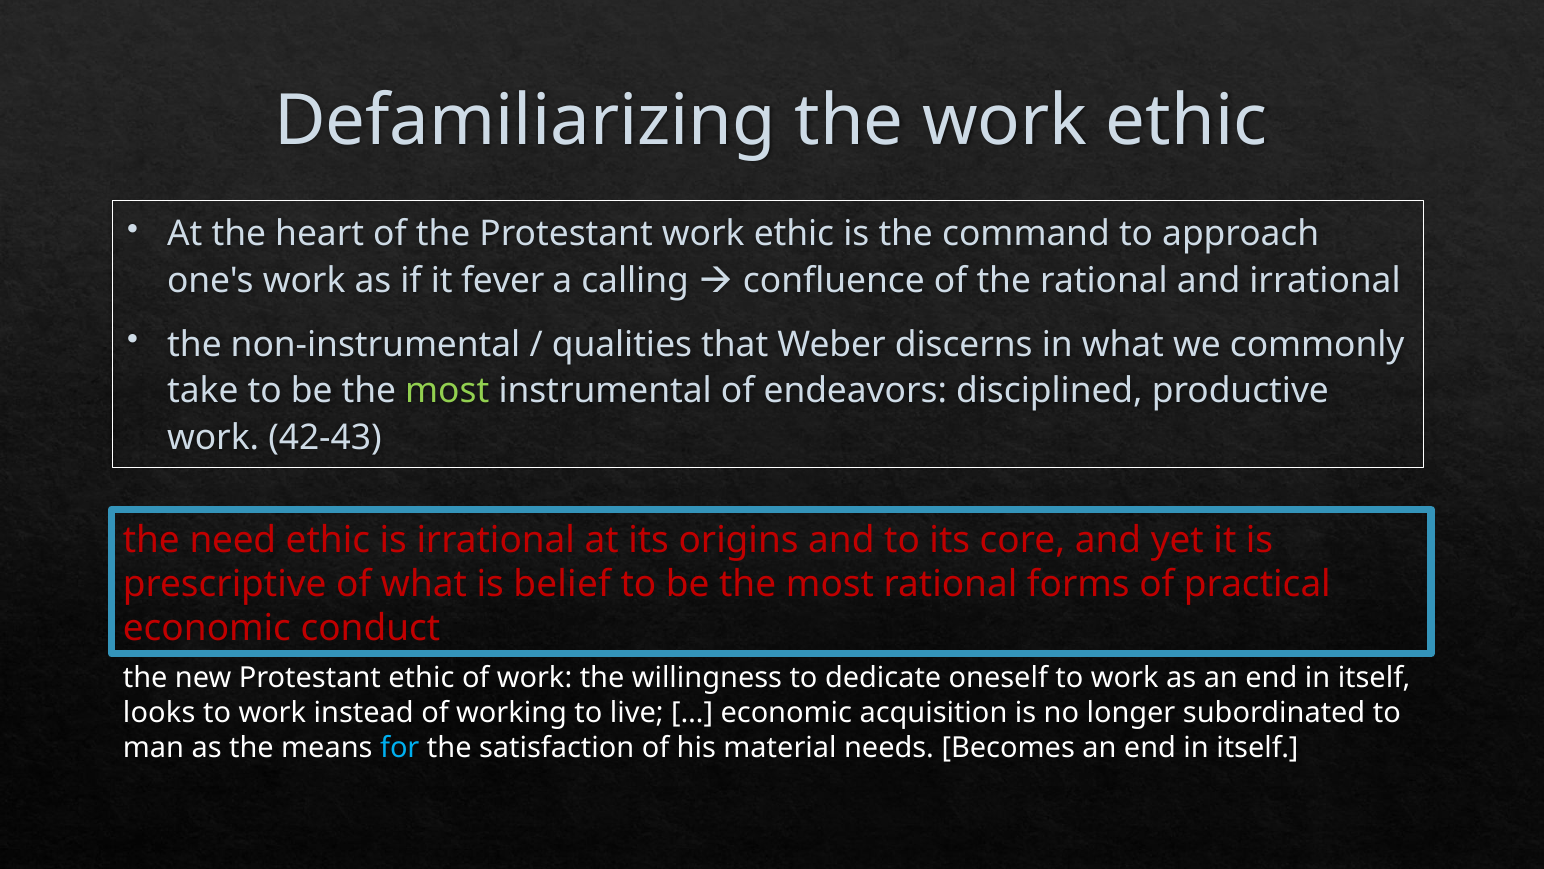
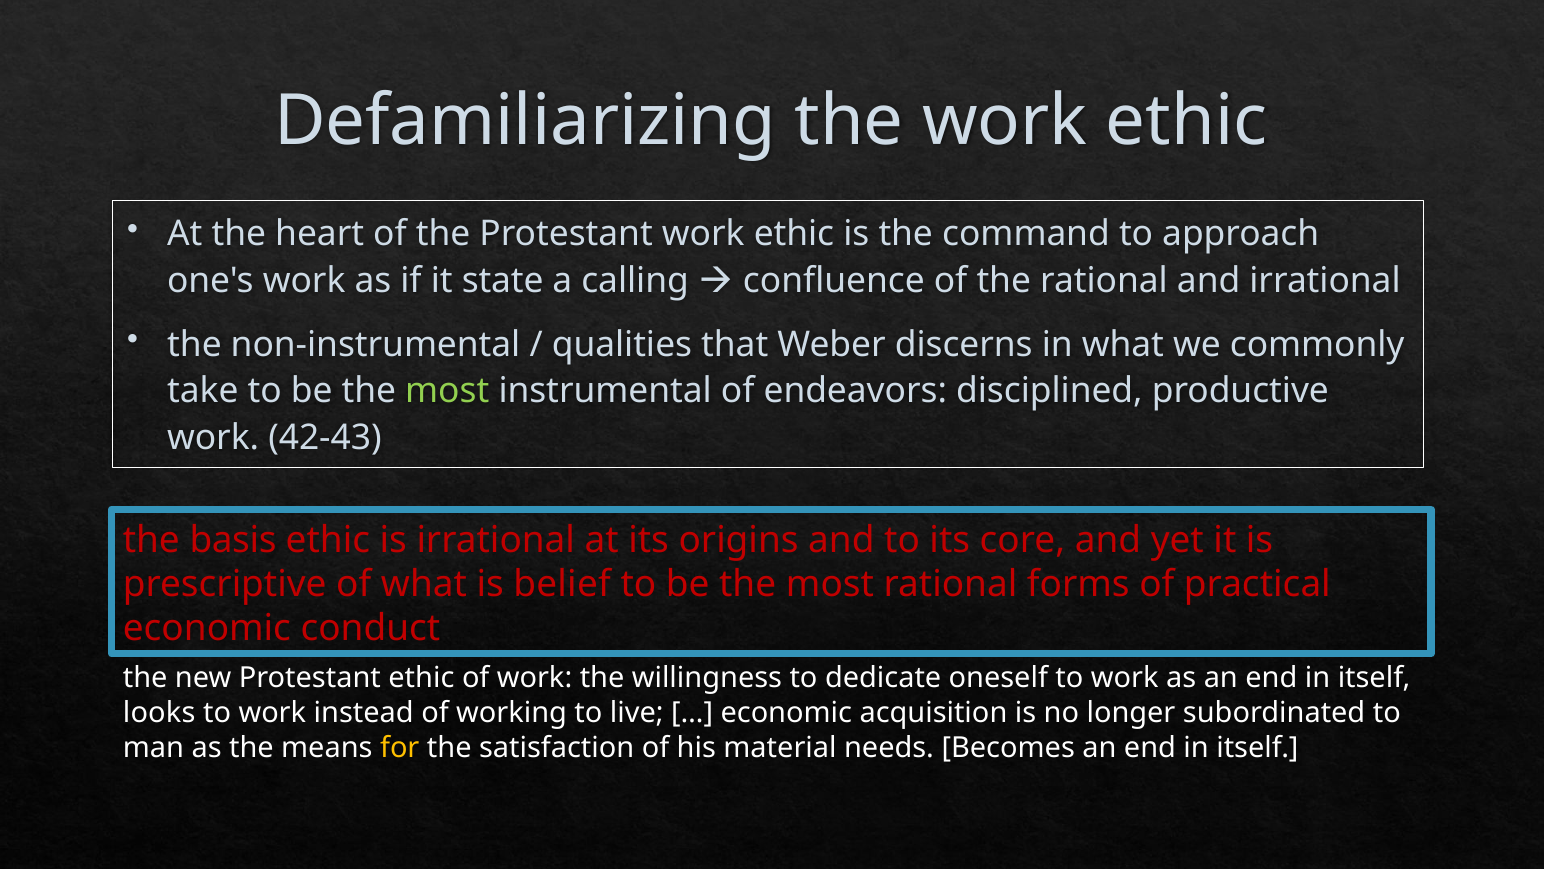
fever: fever -> state
need: need -> basis
for colour: light blue -> yellow
